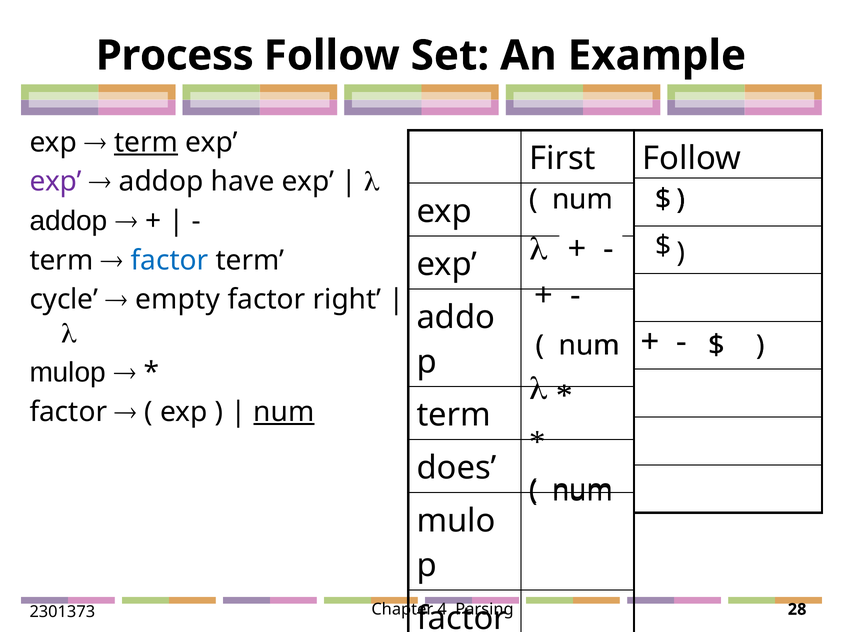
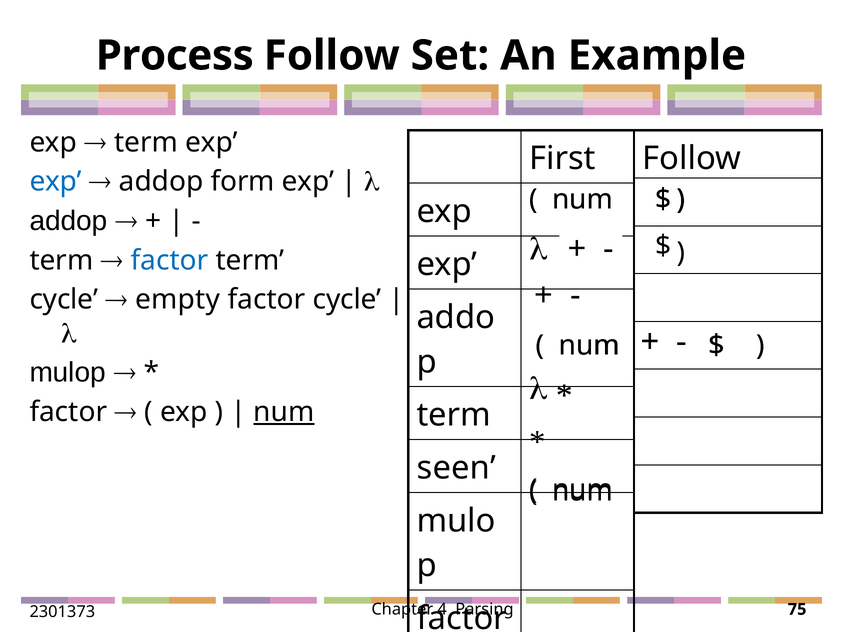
term at (146, 142) underline: present -> none
exp at (56, 182) colour: purple -> blue
have: have -> form
factor right: right -> cycle
does: does -> seen
28: 28 -> 75
